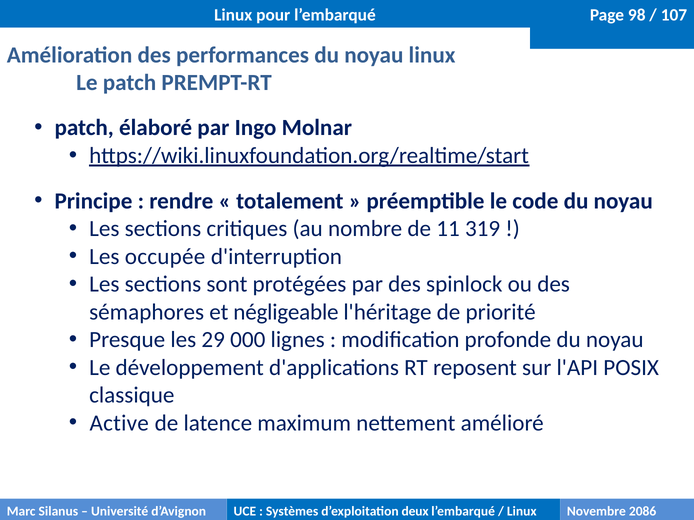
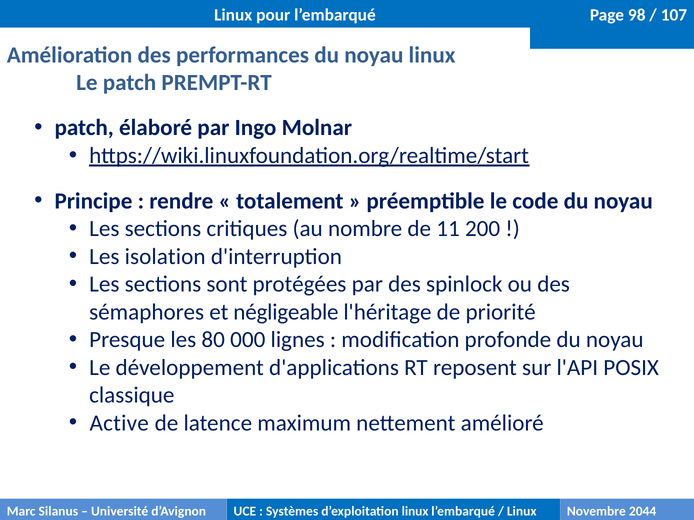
319: 319 -> 200
occupée: occupée -> isolation
29: 29 -> 80
d’exploitation deux: deux -> linux
2086: 2086 -> 2044
